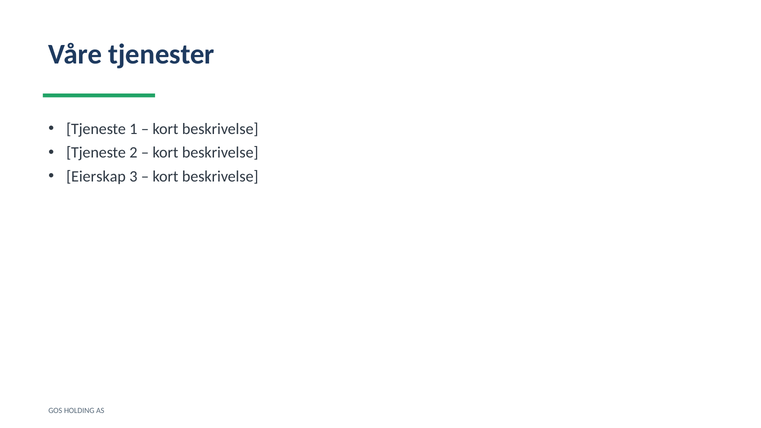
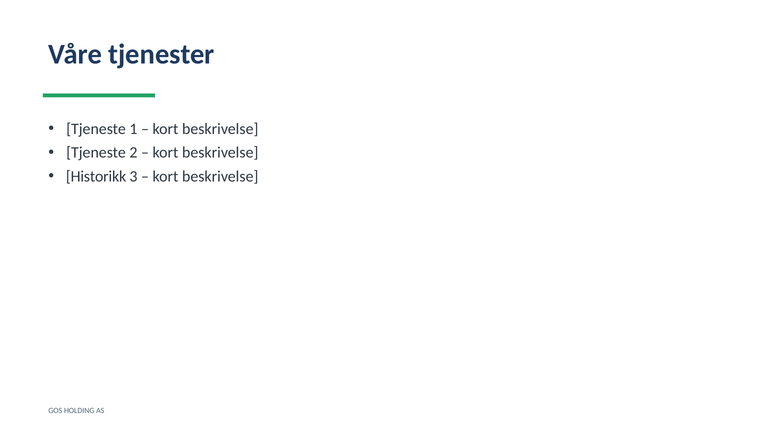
Eierskap: Eierskap -> Historikk
